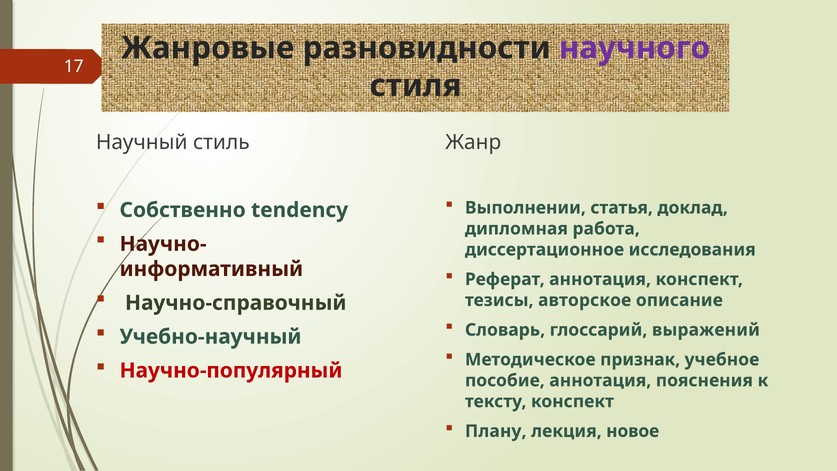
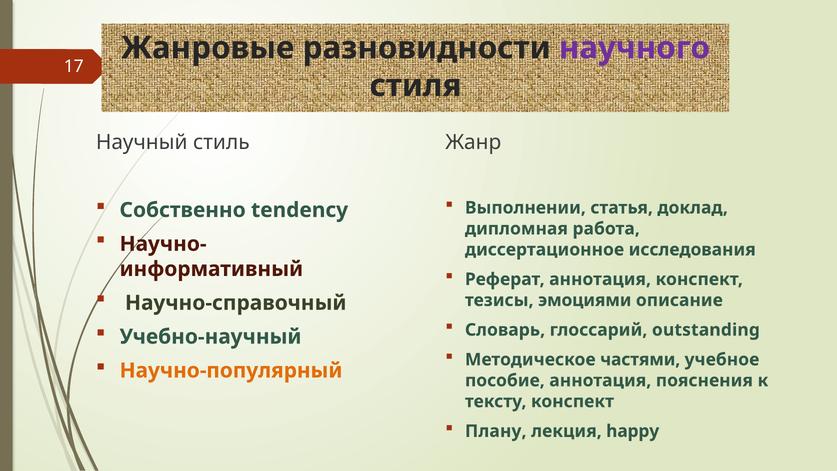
авторское: авторское -> эмоциями
выражений: выражений -> outstanding
признак: признак -> частями
Научно-популярный colour: red -> orange
новое: новое -> happy
